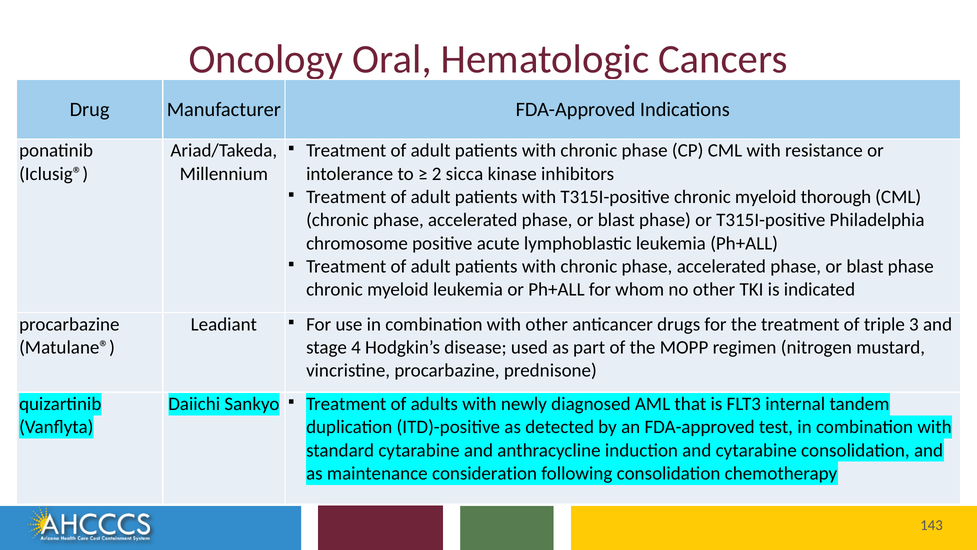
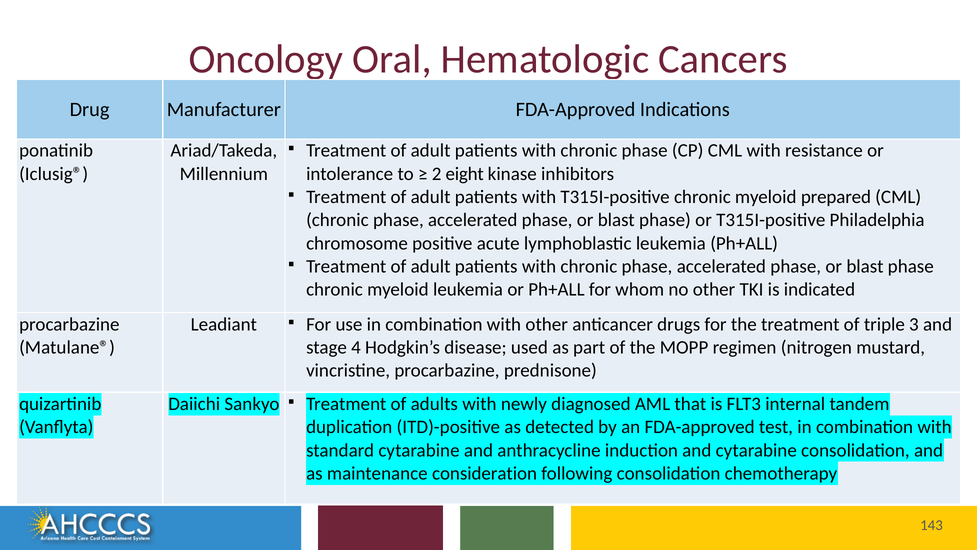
sicca: sicca -> eight
thorough: thorough -> prepared
